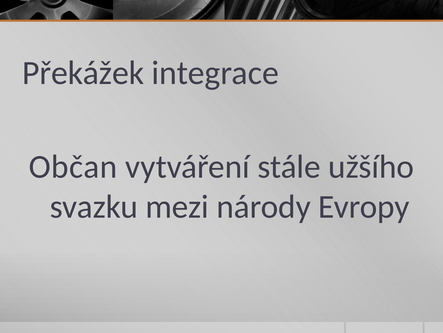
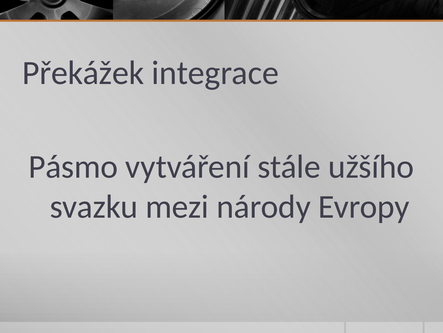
Občan: Občan -> Pásmo
